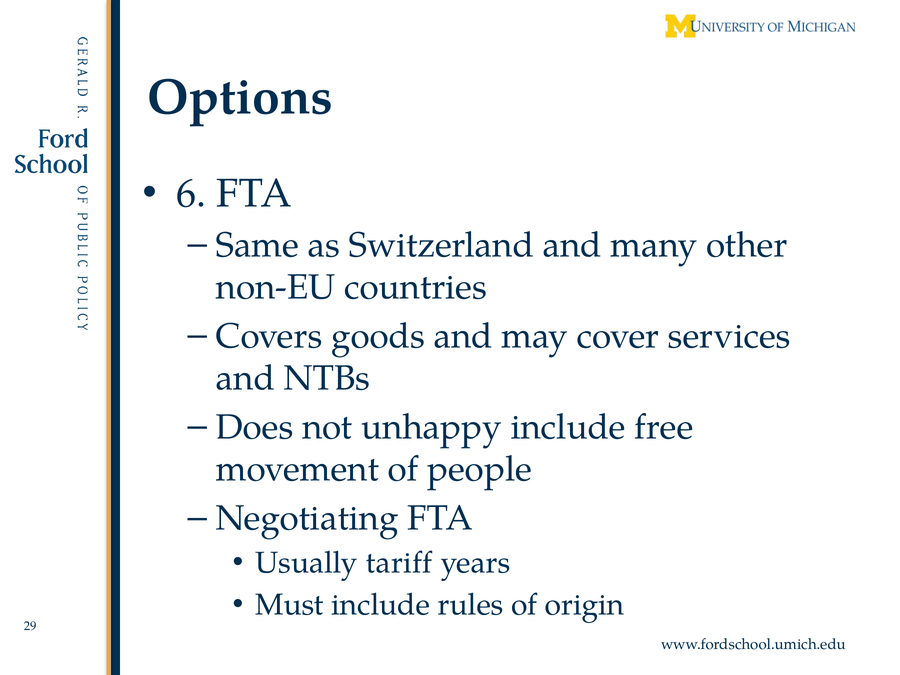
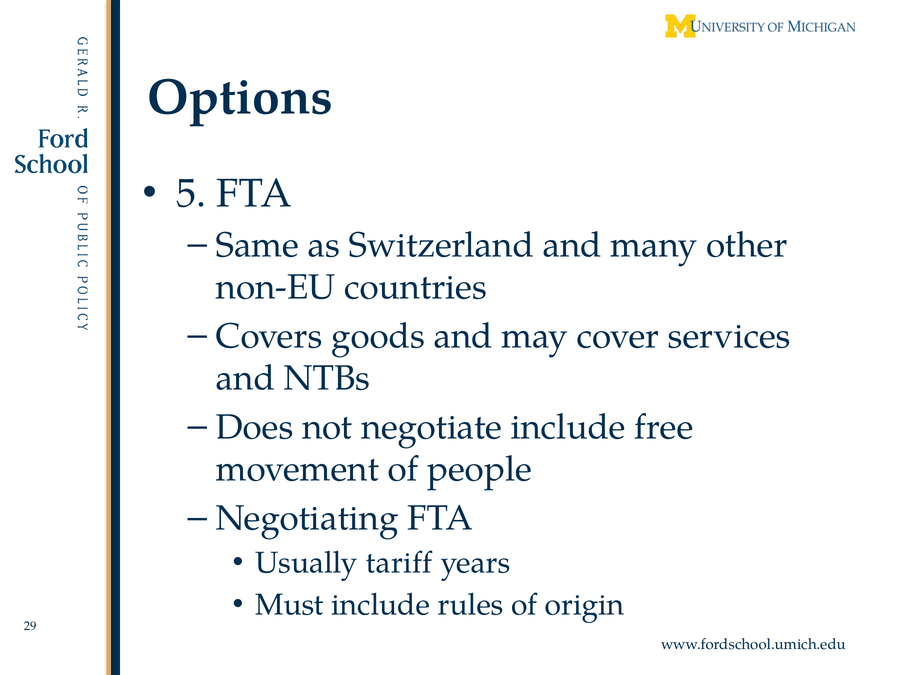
6: 6 -> 5
unhappy: unhappy -> negotiate
